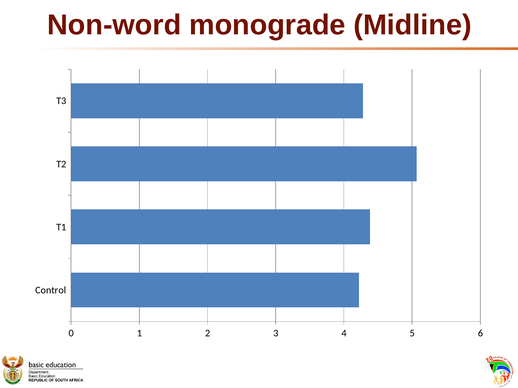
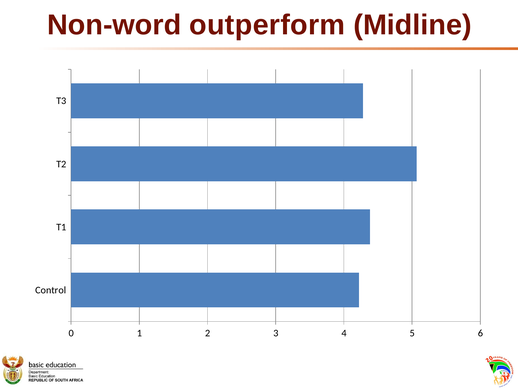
monograde: monograde -> outperform
